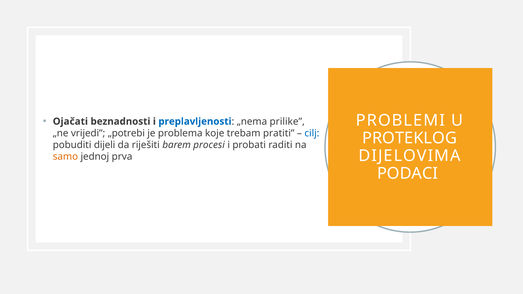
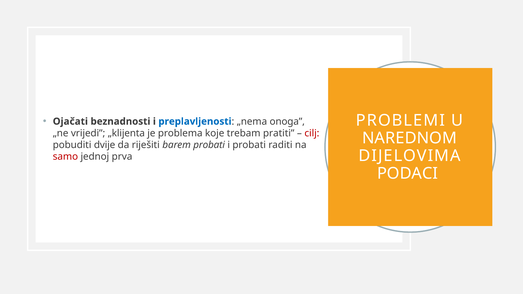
prilike: prilike -> onoga
„potrebi: „potrebi -> „klijenta
cilj colour: blue -> red
PROTEKLOG: PROTEKLOG -> NAREDNOM
dijeli: dijeli -> dvije
barem procesi: procesi -> probati
samo colour: orange -> red
